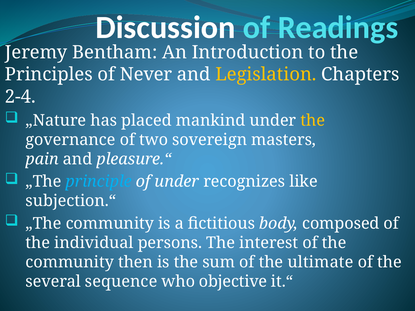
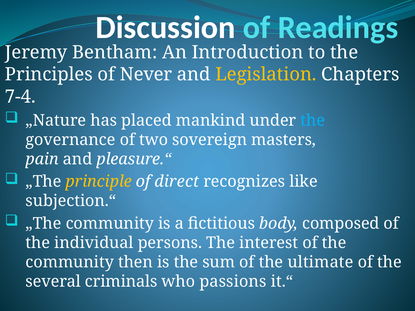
2-4: 2-4 -> 7-4
the at (313, 120) colour: yellow -> light blue
principle colour: light blue -> yellow
of under: under -> direct
sequence: sequence -> criminals
objective: objective -> passions
